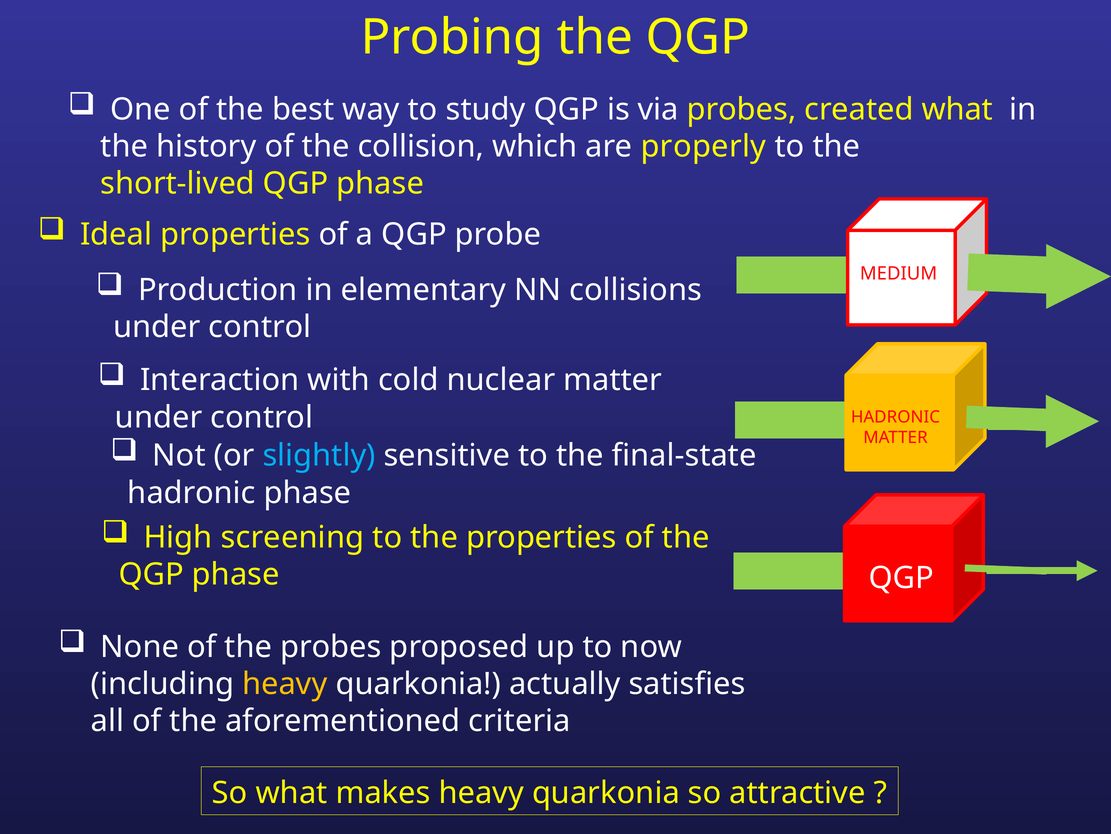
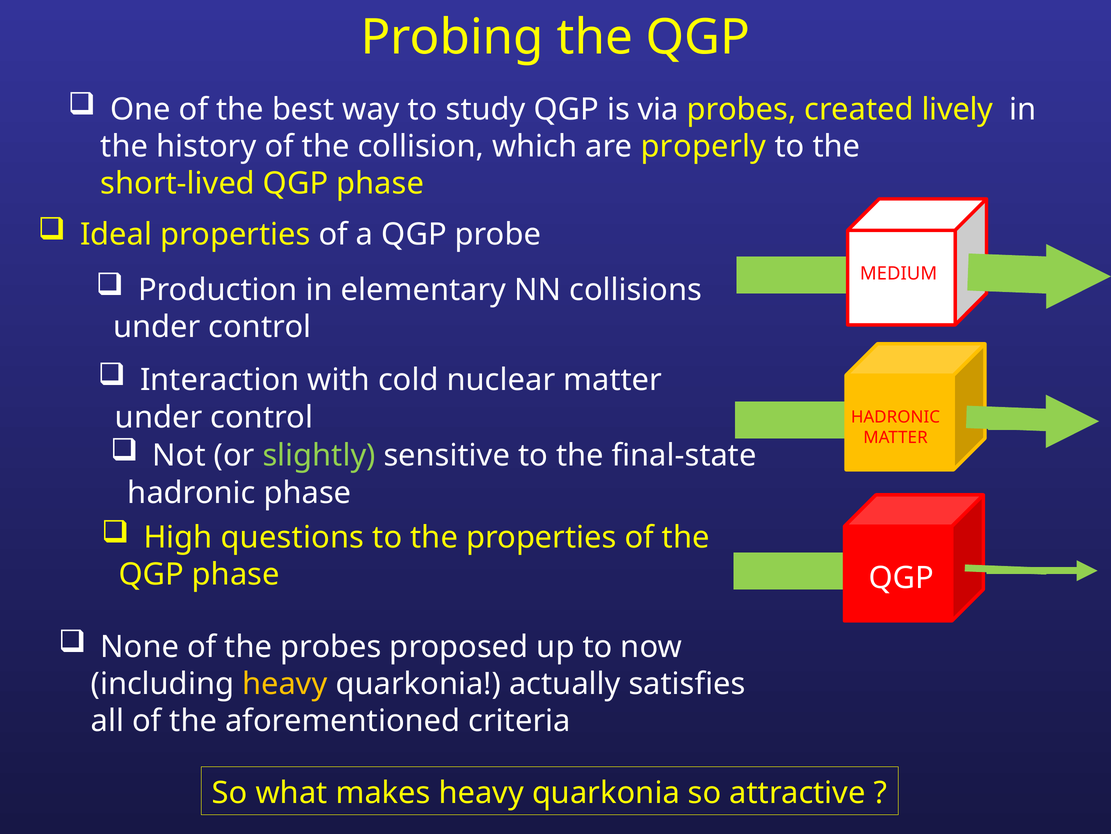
created what: what -> lively
slightly colour: light blue -> light green
screening: screening -> questions
